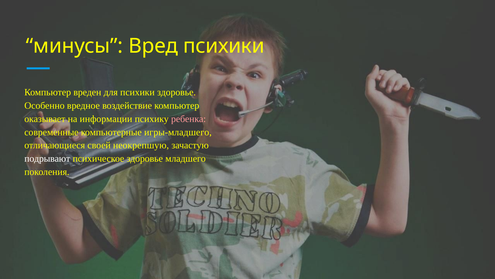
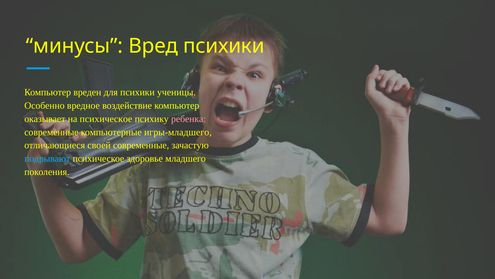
психики здоровье: здоровье -> ученицы
на информации: информации -> психическое
своей неокрепшую: неокрепшую -> современные
подрывают colour: white -> light blue
